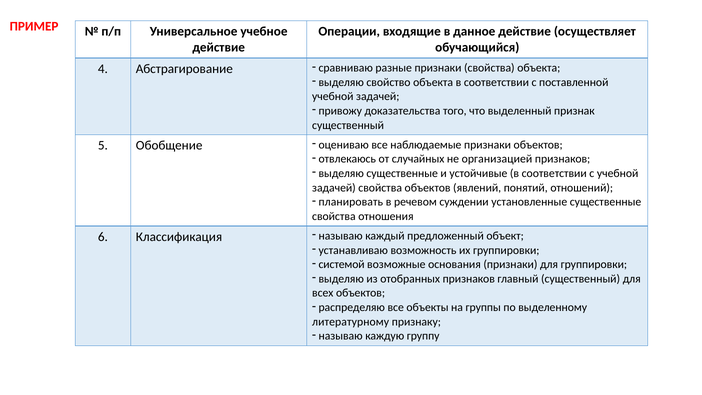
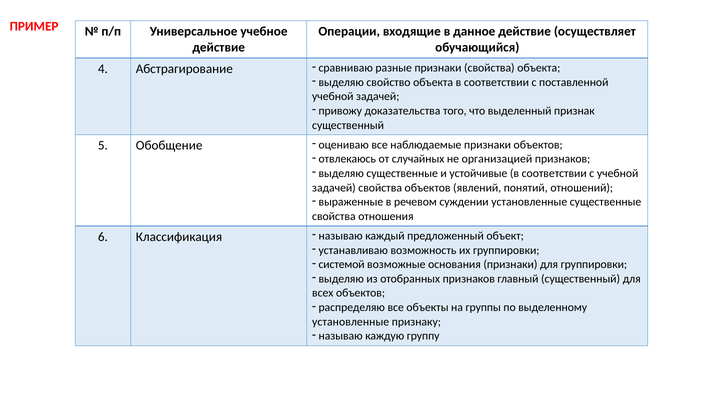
планировать: планировать -> выраженные
литературному at (351, 322): литературному -> установленные
